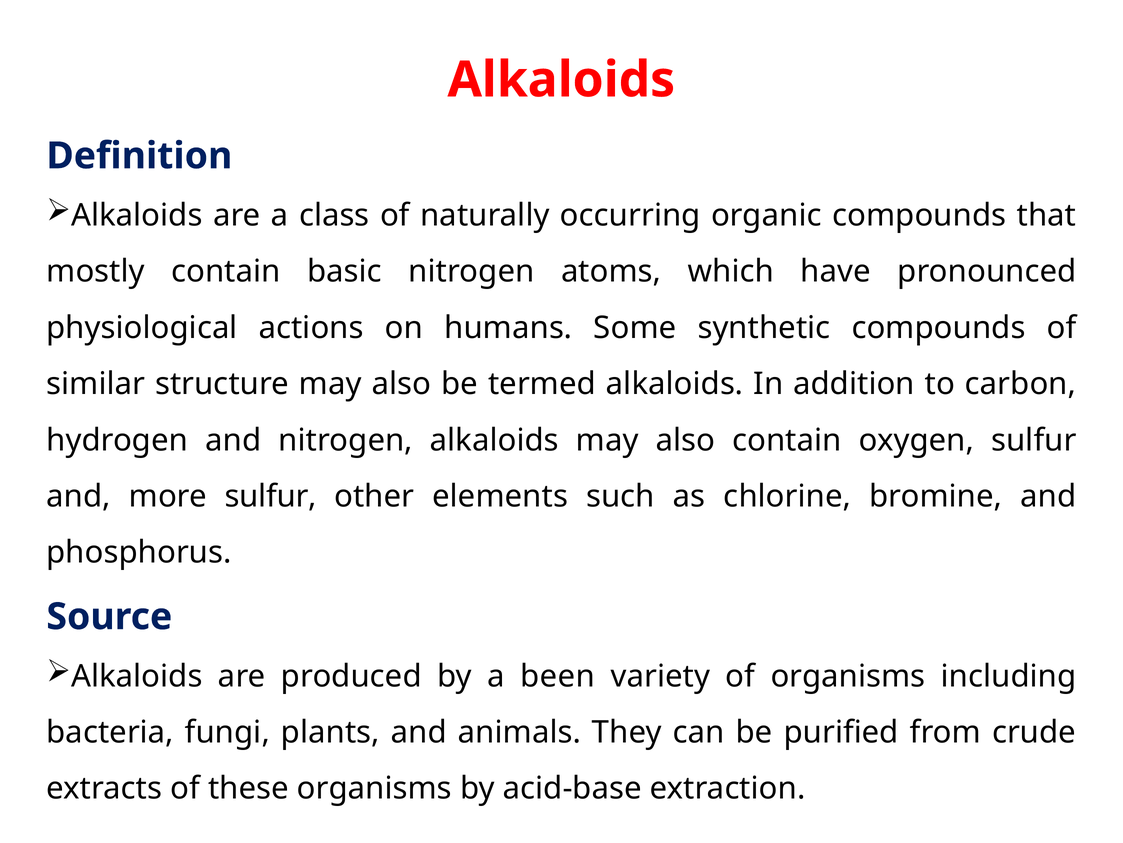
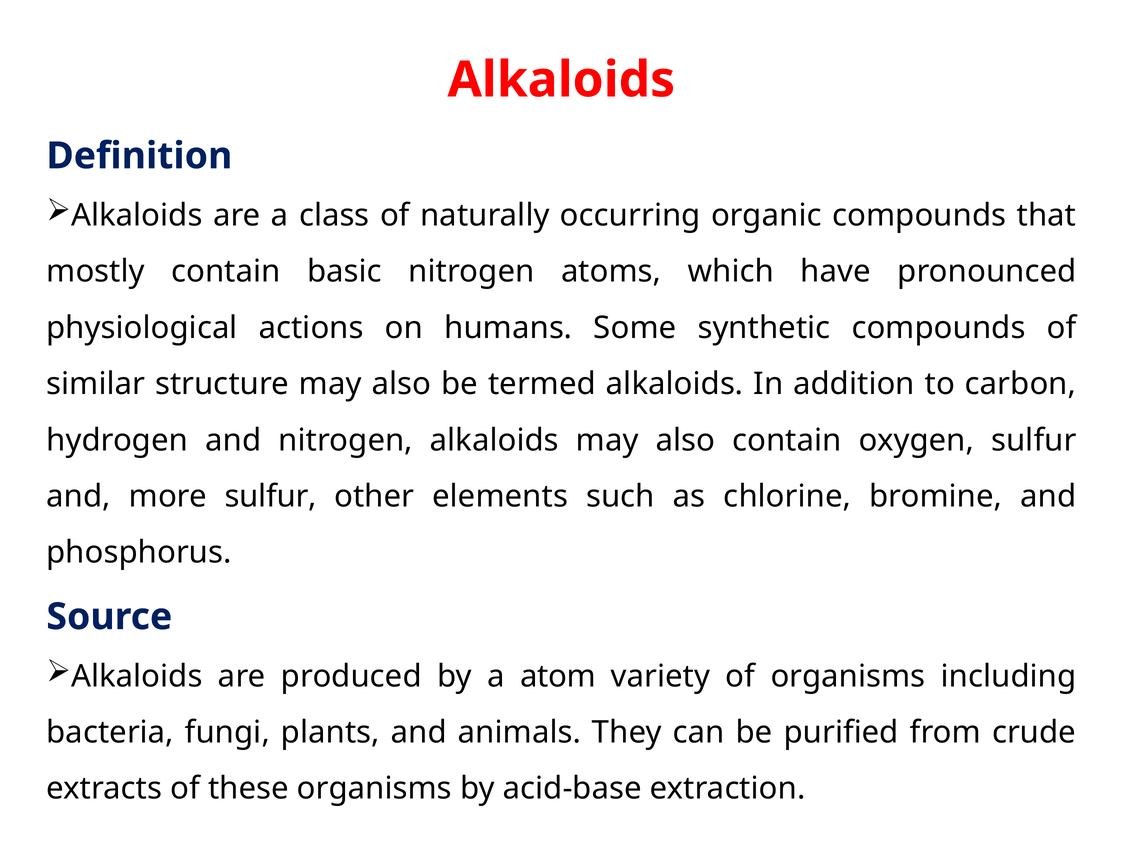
been: been -> atom
